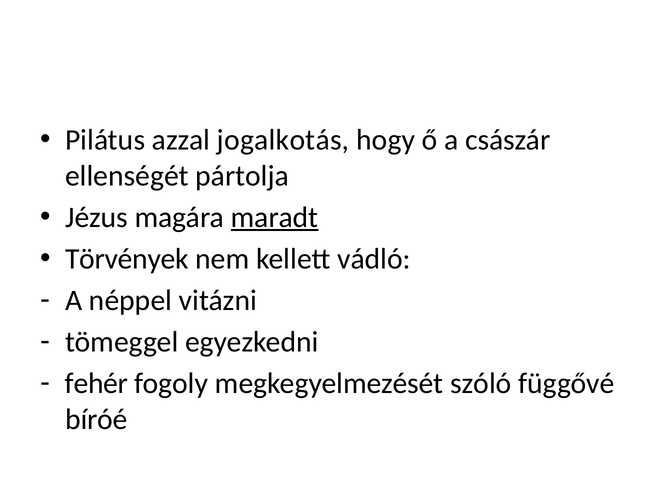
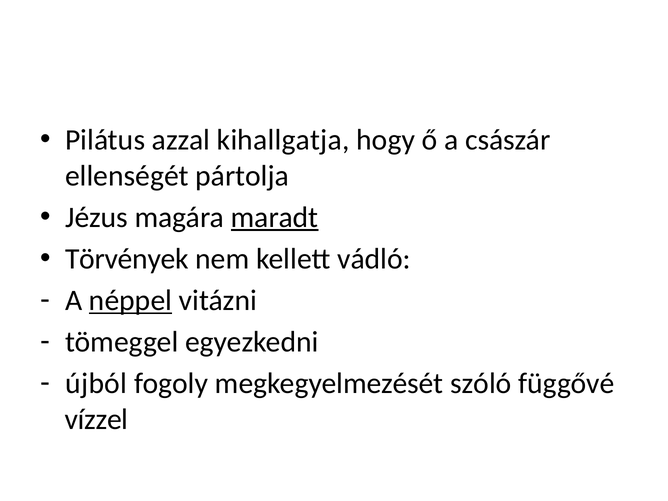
jogalkotás: jogalkotás -> kihallgatja
néppel underline: none -> present
fehér: fehér -> újból
bíróé: bíróé -> vízzel
